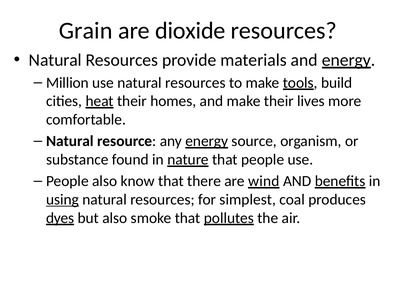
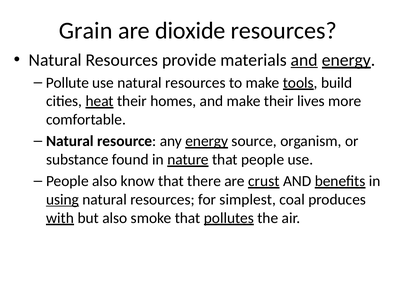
and at (304, 60) underline: none -> present
Million: Million -> Pollute
wind: wind -> crust
dyes: dyes -> with
